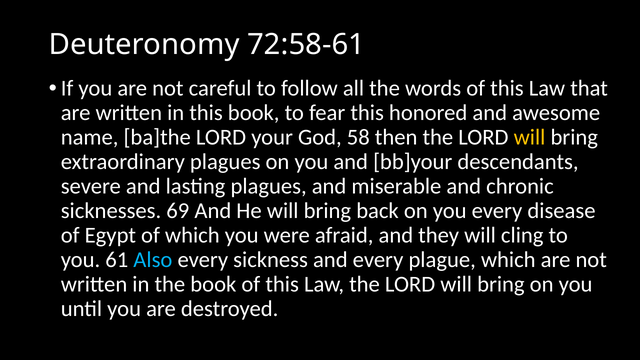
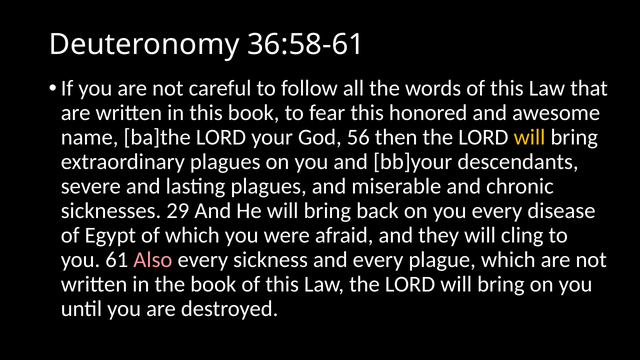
72:58-61: 72:58-61 -> 36:58-61
58: 58 -> 56
69: 69 -> 29
Also colour: light blue -> pink
